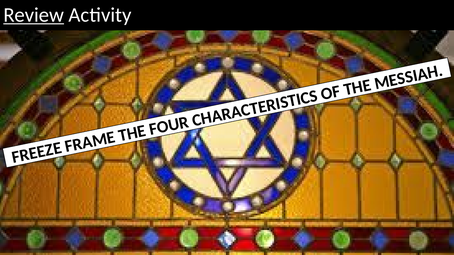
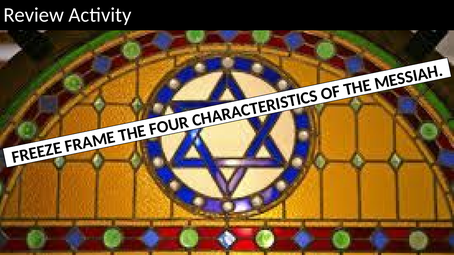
Review underline: present -> none
